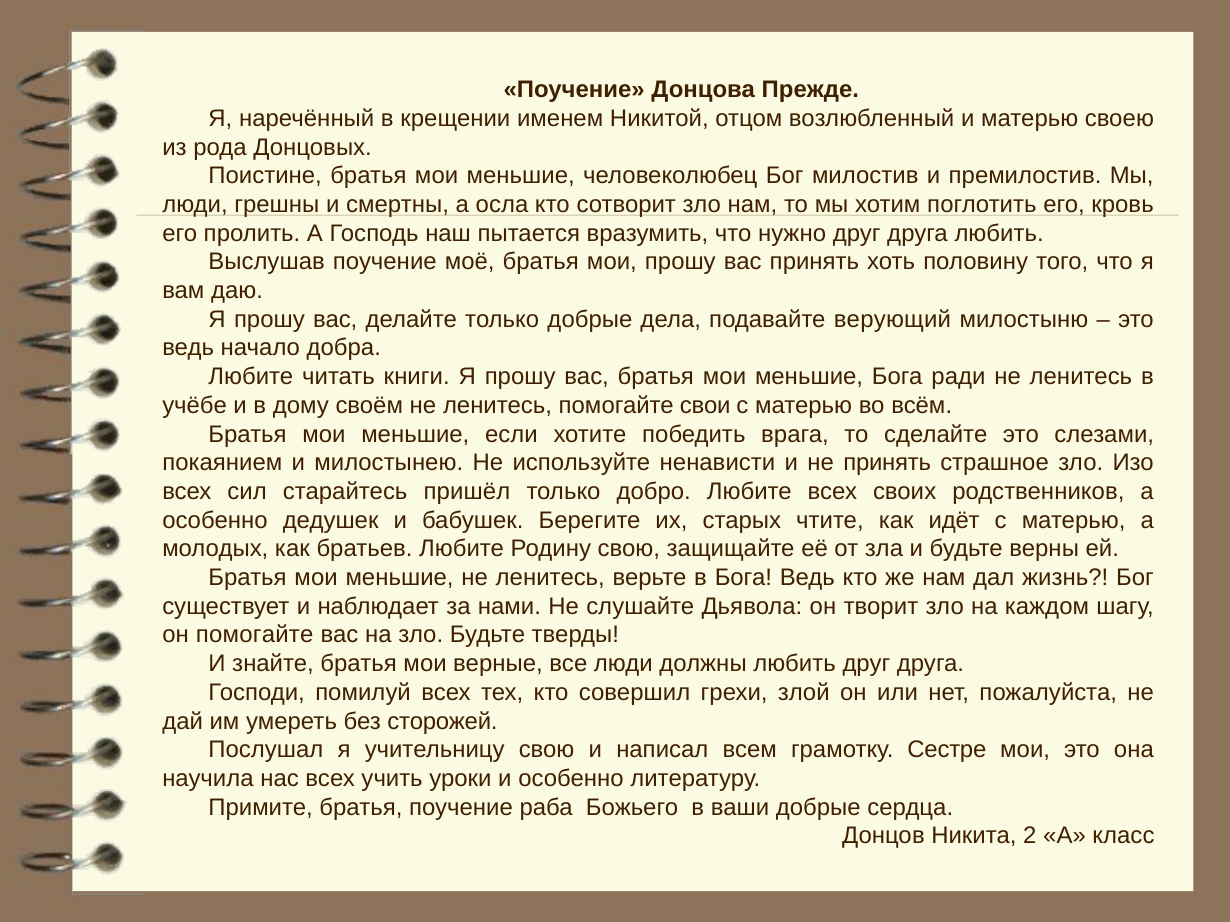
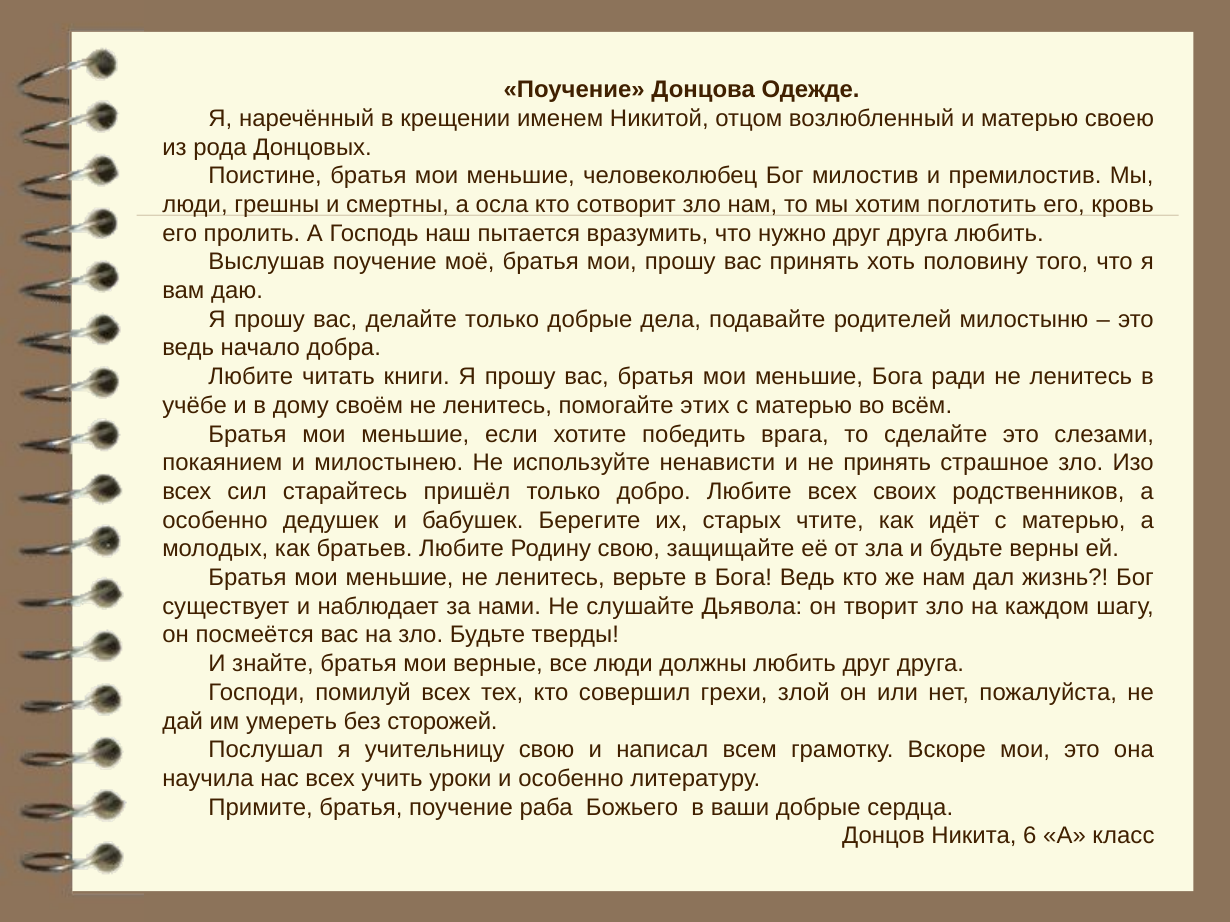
Прежде: Прежде -> Одежде
верующий: верующий -> родителей
свои: свои -> этих
он помогайте: помогайте -> посмеётся
Сестре: Сестре -> Вскоре
2: 2 -> 6
